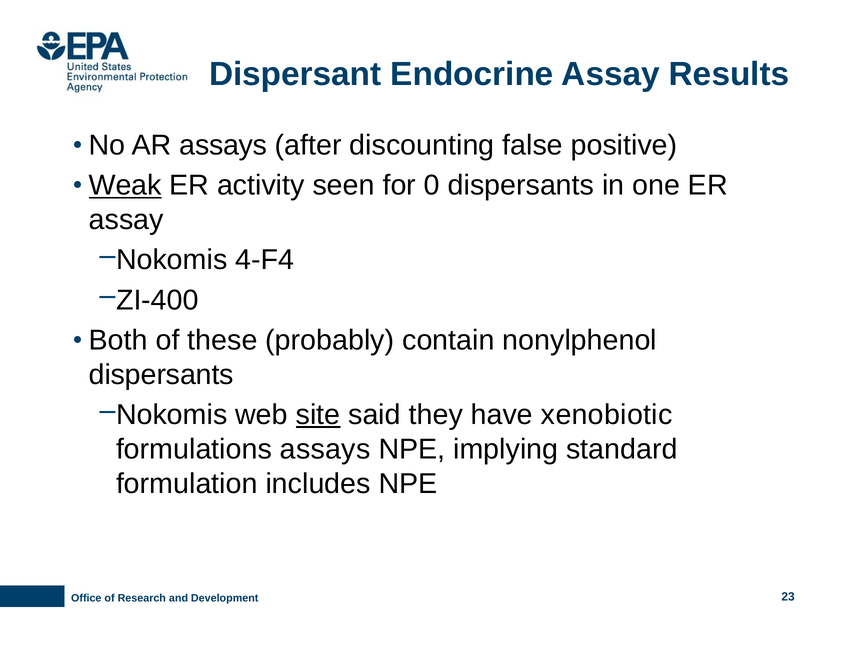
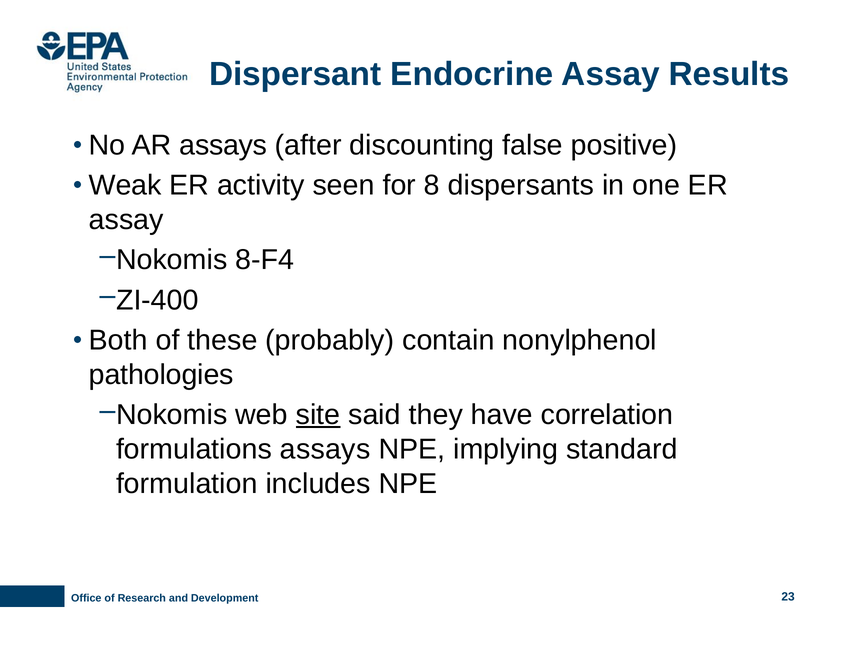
Weak underline: present -> none
0: 0 -> 8
4-F4: 4-F4 -> 8-F4
dispersants at (161, 374): dispersants -> pathologies
xenobiotic: xenobiotic -> correlation
